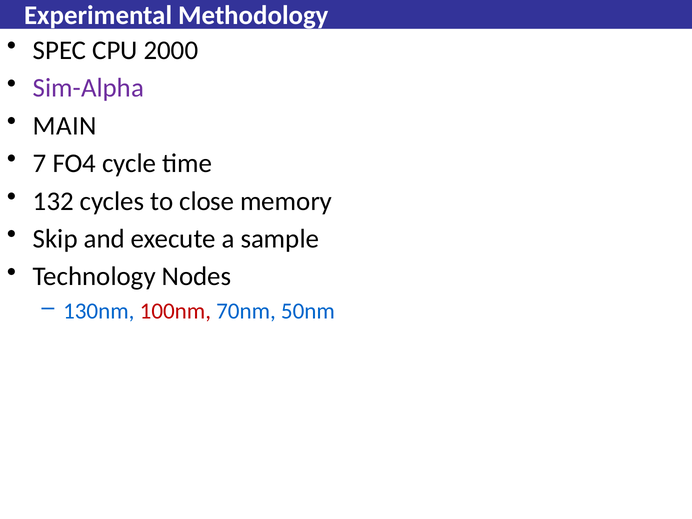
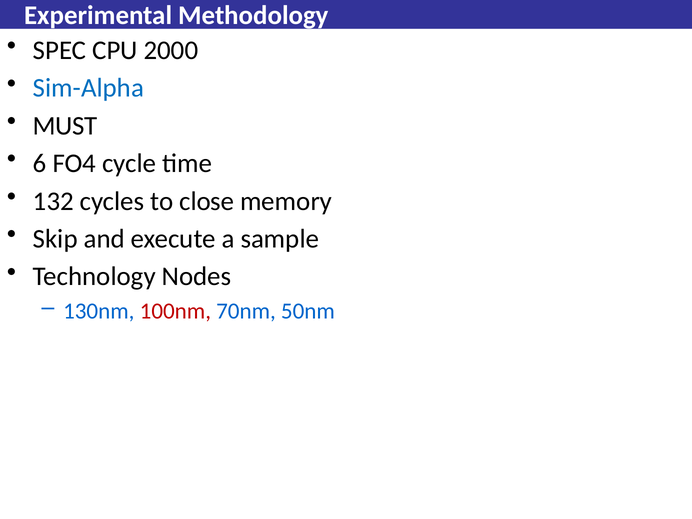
Sim-Alpha colour: purple -> blue
MAIN: MAIN -> MUST
7: 7 -> 6
